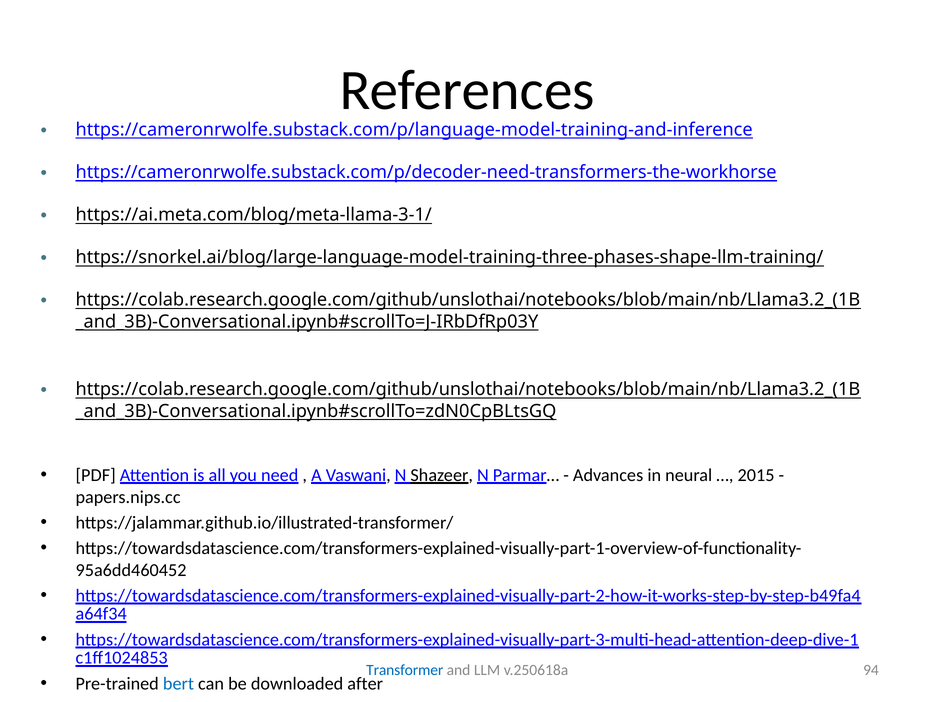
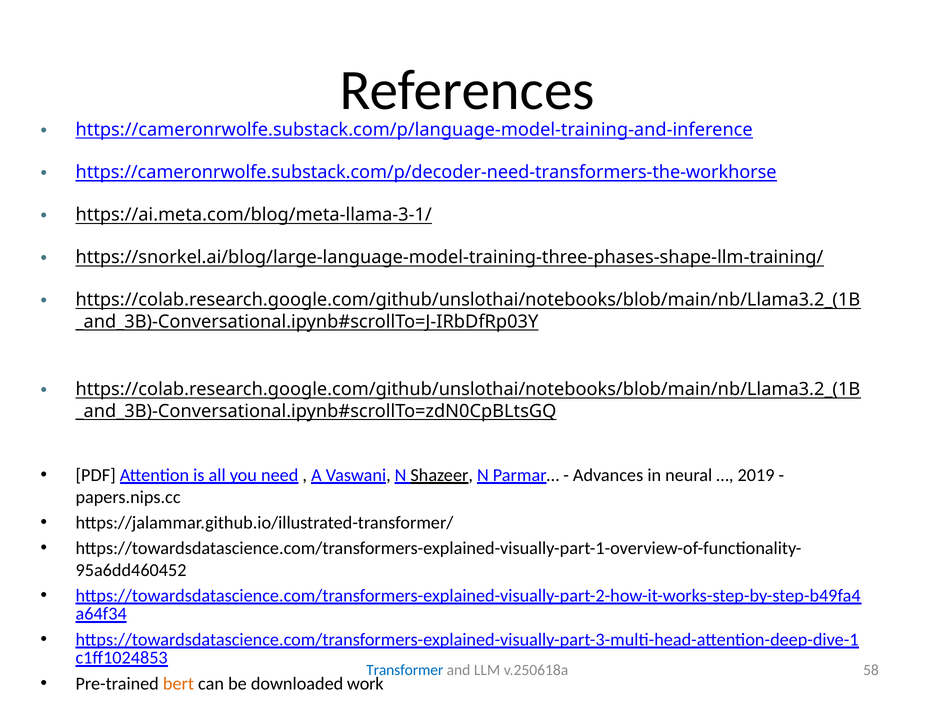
2015: 2015 -> 2019
94: 94 -> 58
bert colour: blue -> orange
after: after -> work
